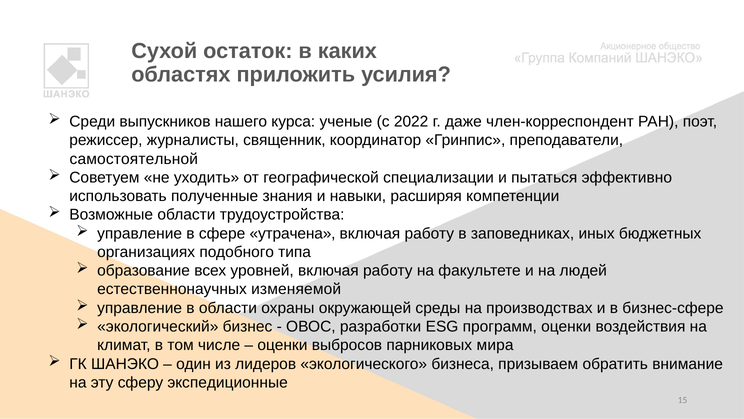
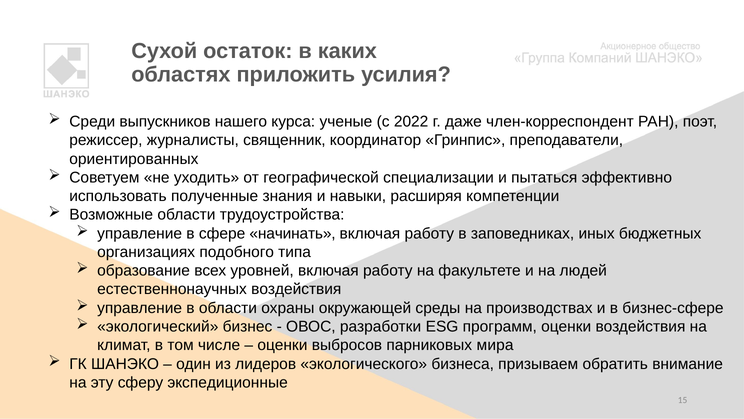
самостоятельной: самостоятельной -> ориентированных
утрачена: утрачена -> начинать
естественнонаучных изменяемой: изменяемой -> воздействия
